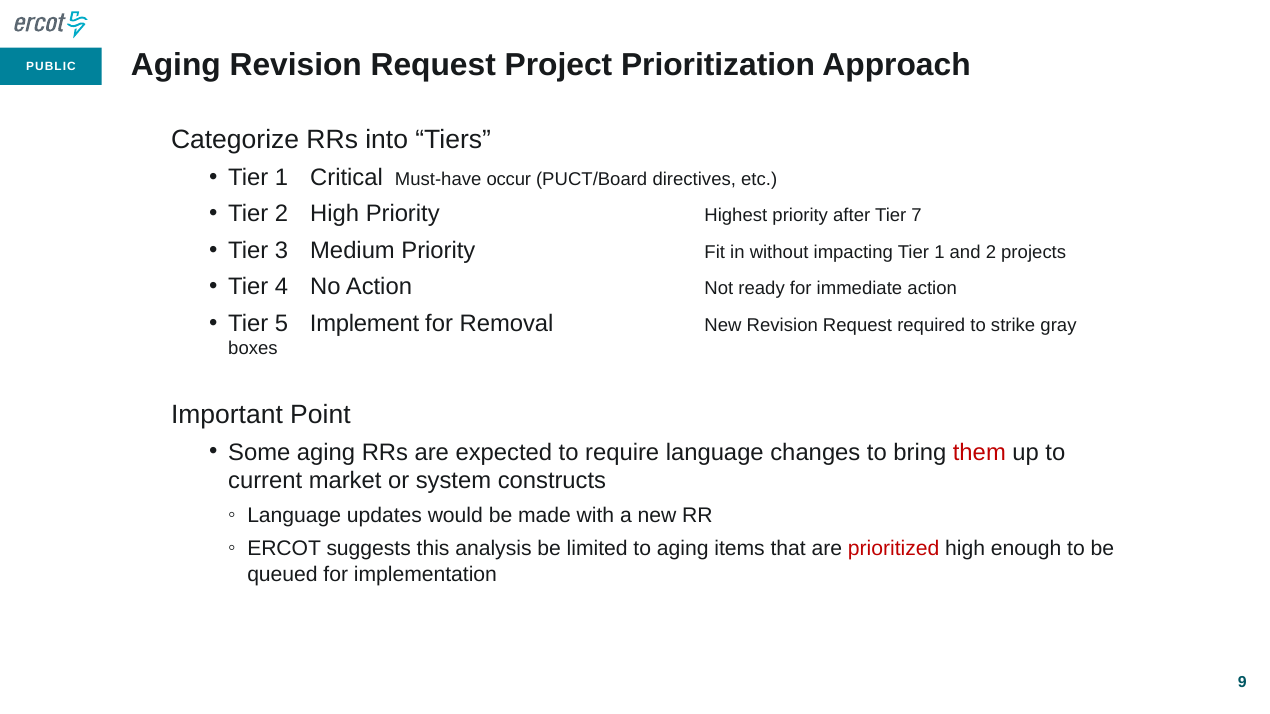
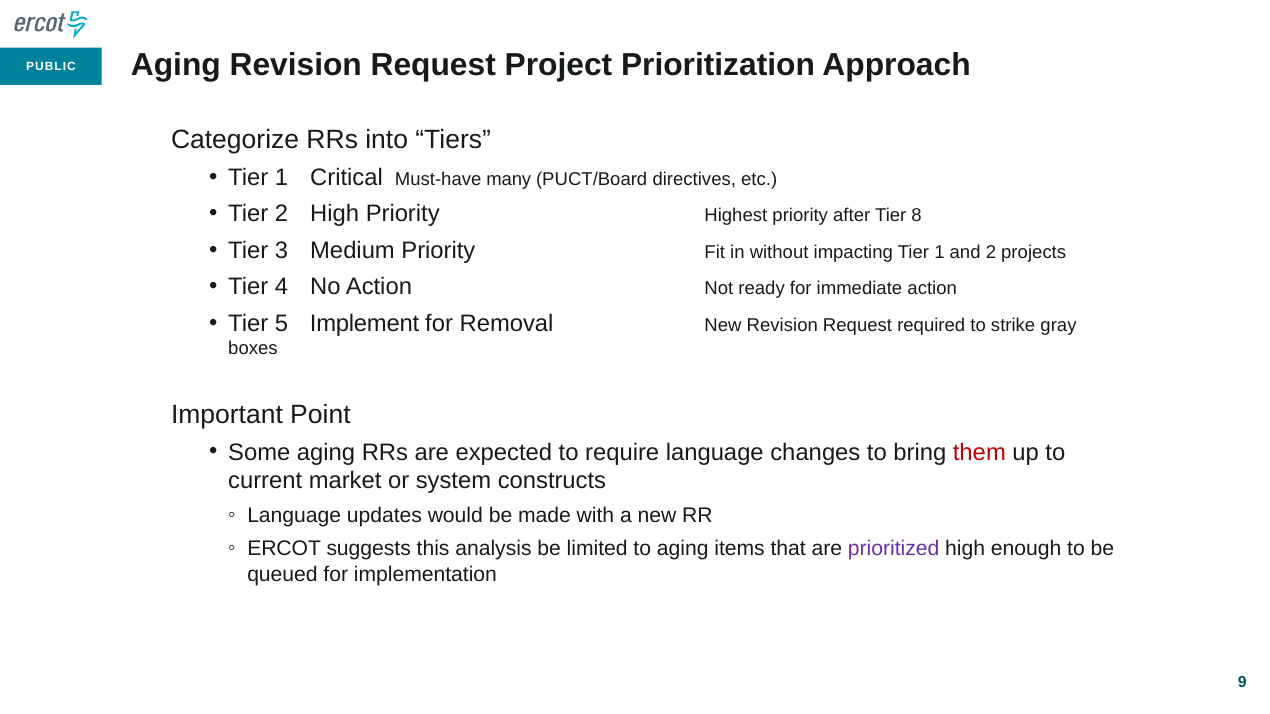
occur: occur -> many
7: 7 -> 8
prioritized colour: red -> purple
